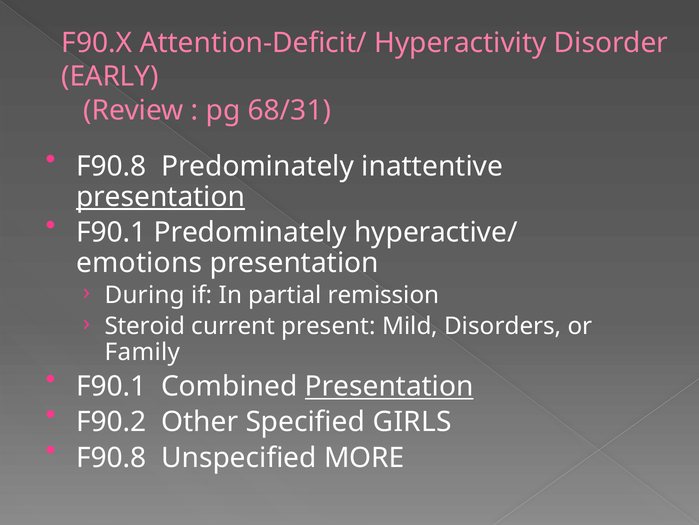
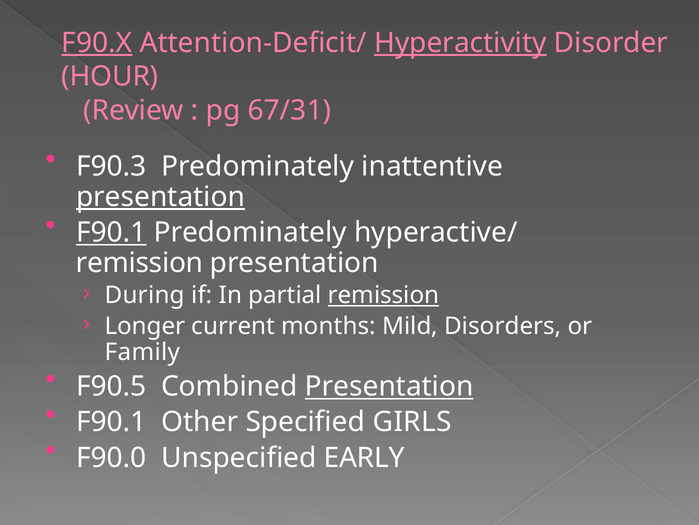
F90.X underline: none -> present
Hyperactivity underline: none -> present
EARLY: EARLY -> HOUR
68/31: 68/31 -> 67/31
F90.8 at (111, 166): F90.8 -> F90.3
F90.1 at (111, 232) underline: none -> present
emotions at (139, 263): emotions -> remission
remission at (384, 295) underline: none -> present
Steroid: Steroid -> Longer
present: present -> months
F90.1 at (111, 386): F90.1 -> F90.5
F90.2 at (111, 422): F90.2 -> F90.1
F90.8 at (111, 457): F90.8 -> F90.0
MORE: MORE -> EARLY
